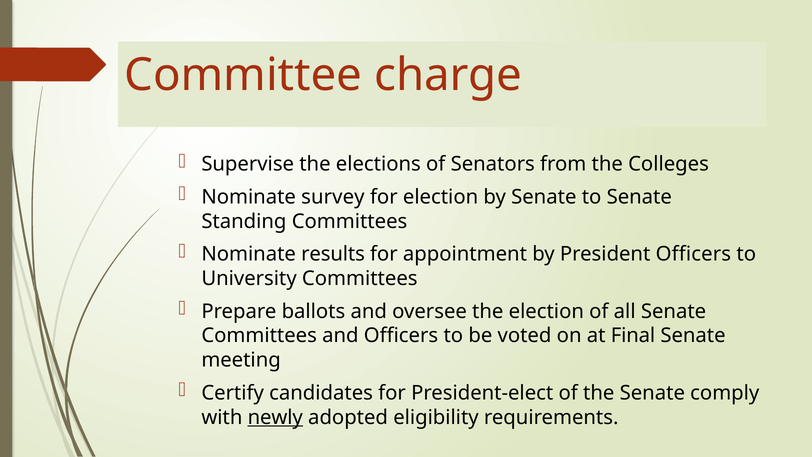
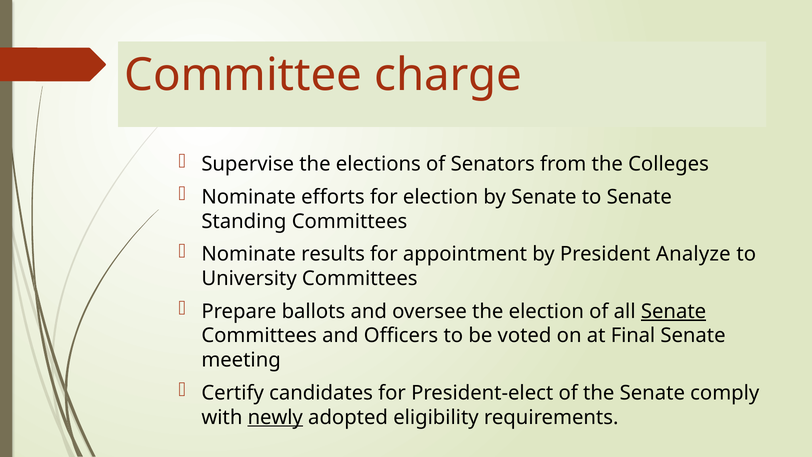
survey: survey -> efforts
President Officers: Officers -> Analyze
Senate at (674, 311) underline: none -> present
